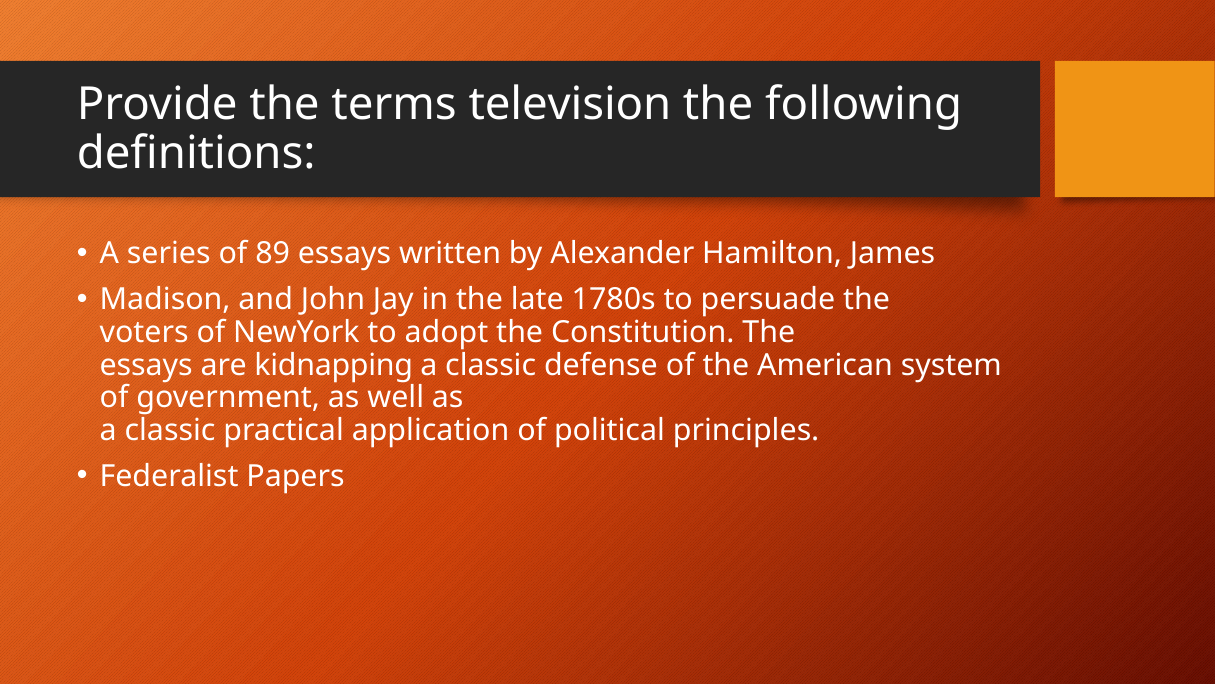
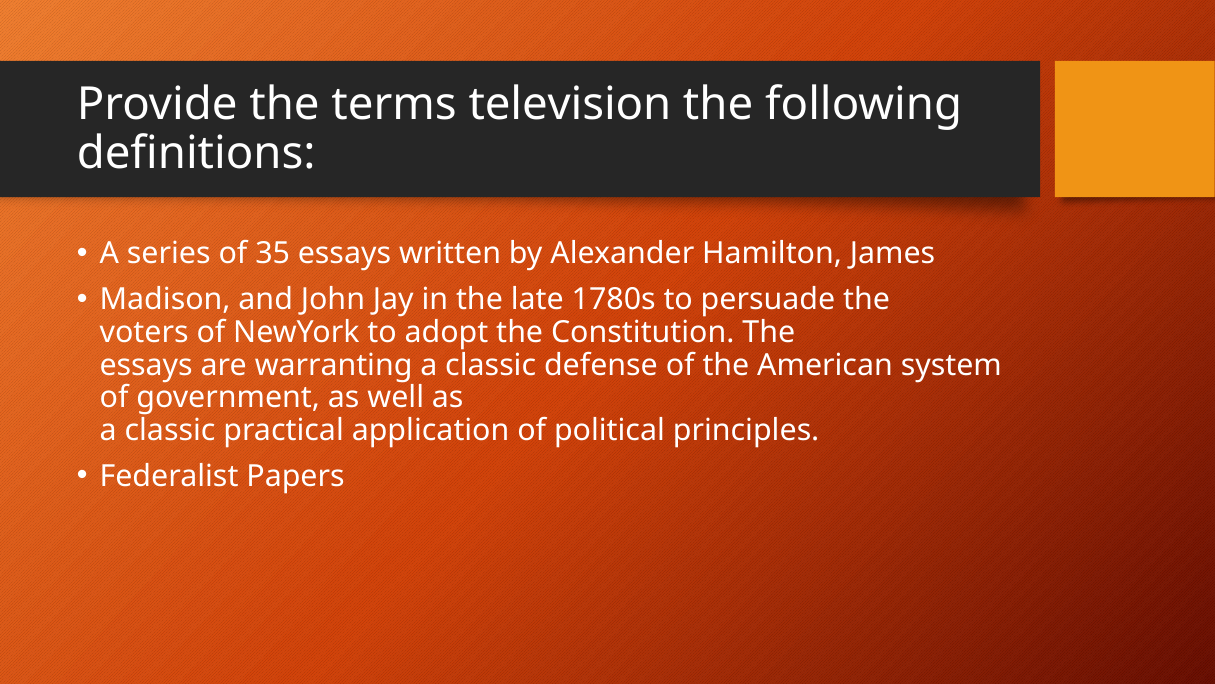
89: 89 -> 35
kidnapping: kidnapping -> warranting
